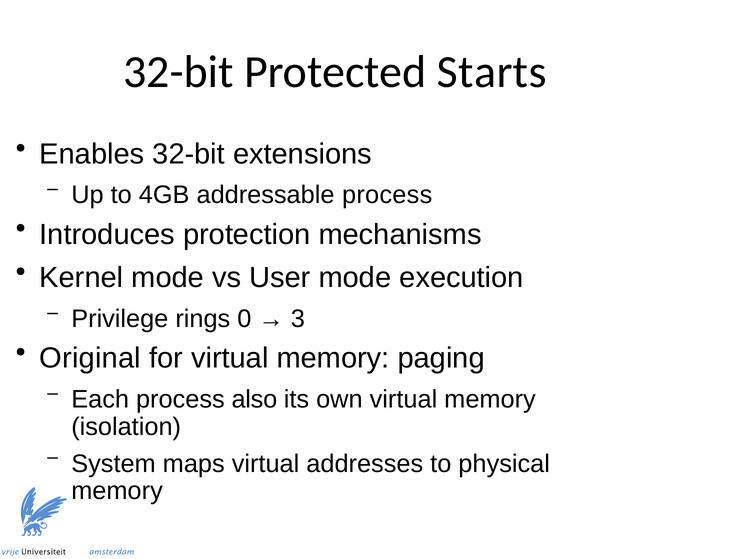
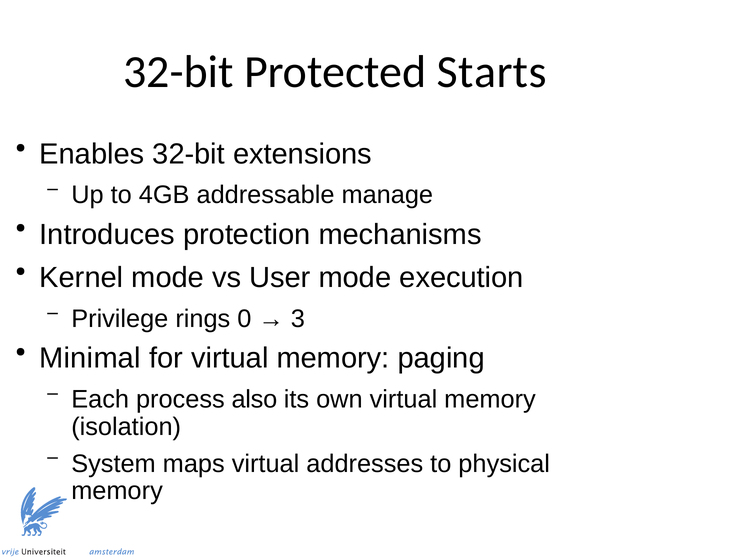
addressable process: process -> manage
Original: Original -> Minimal
